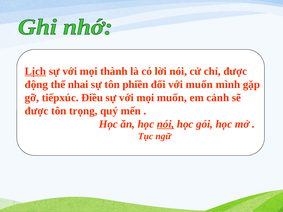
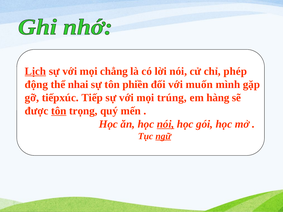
thành: thành -> chẳng
chỉ được: được -> phép
Điều: Điều -> Tiếp
mọi muốn: muốn -> trúng
cảnh: cảnh -> hàng
tôn at (59, 111) underline: none -> present
ngữ underline: none -> present
